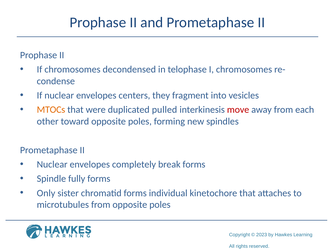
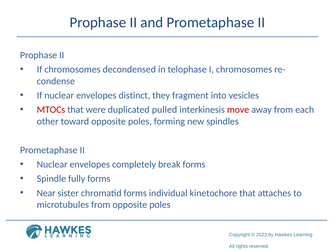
centers: centers -> distinct
MTOCs colour: orange -> red
Only: Only -> Near
